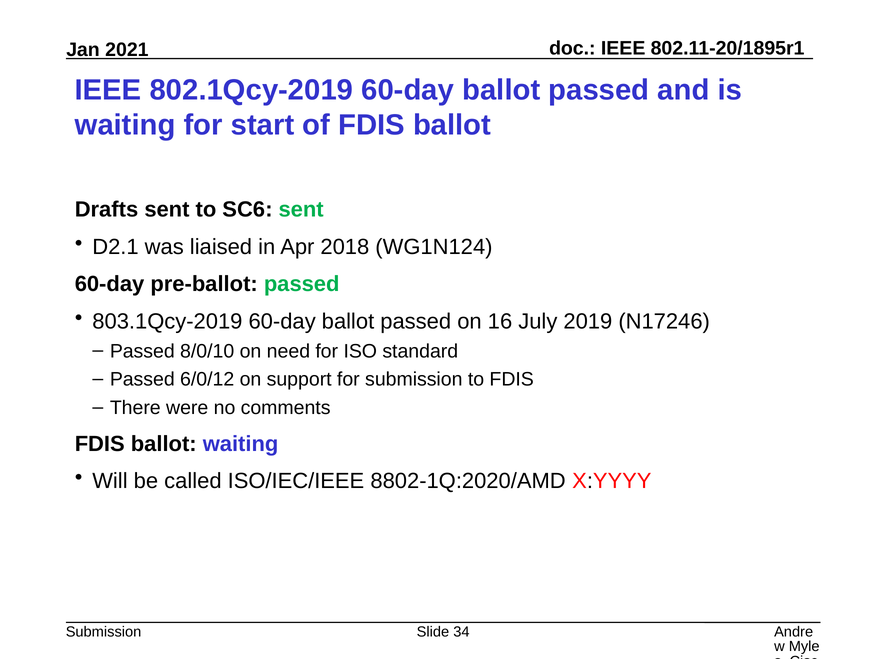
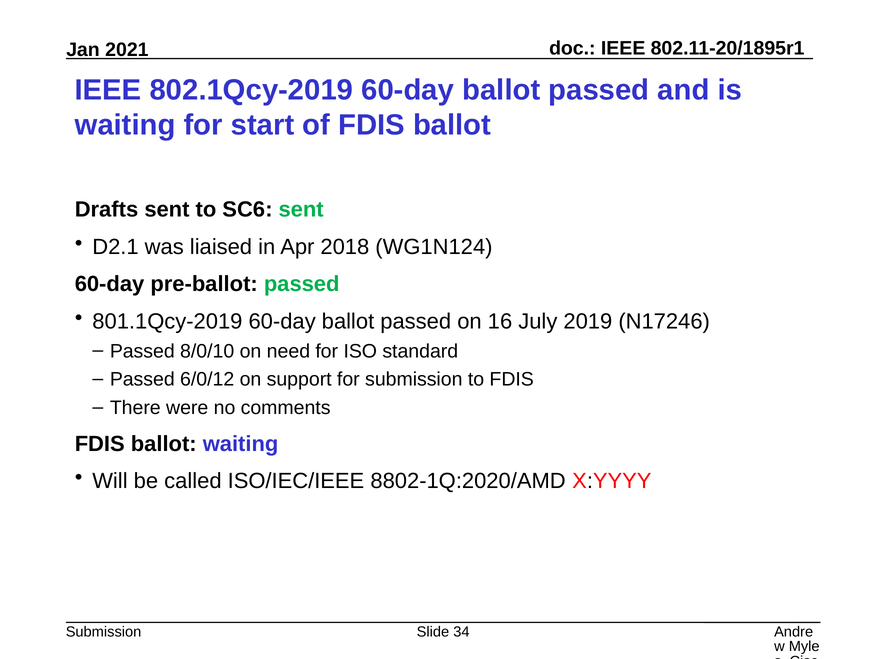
803.1Qcy-2019: 803.1Qcy-2019 -> 801.1Qcy-2019
